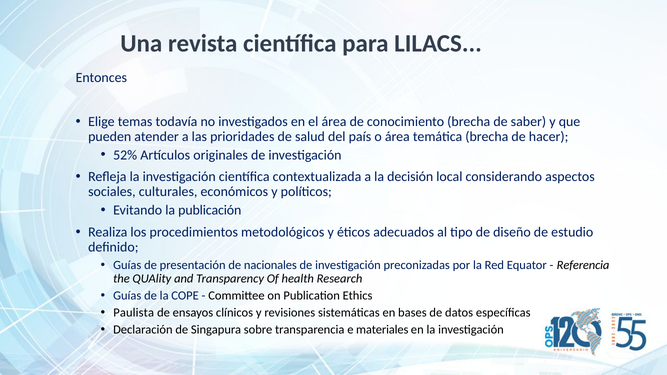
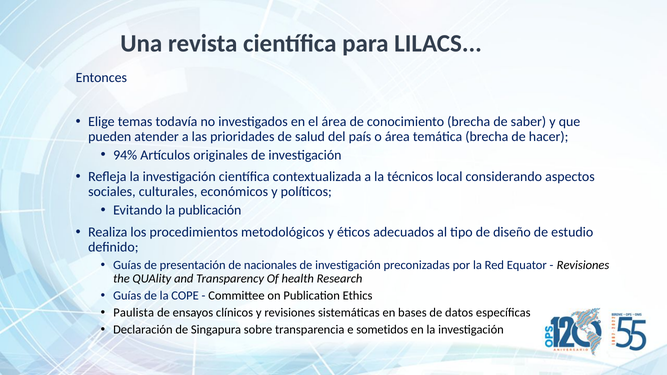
52%: 52% -> 94%
decisión: decisión -> técnicos
Referencia at (583, 265): Referencia -> Revisiones
materiales: materiales -> sometidos
